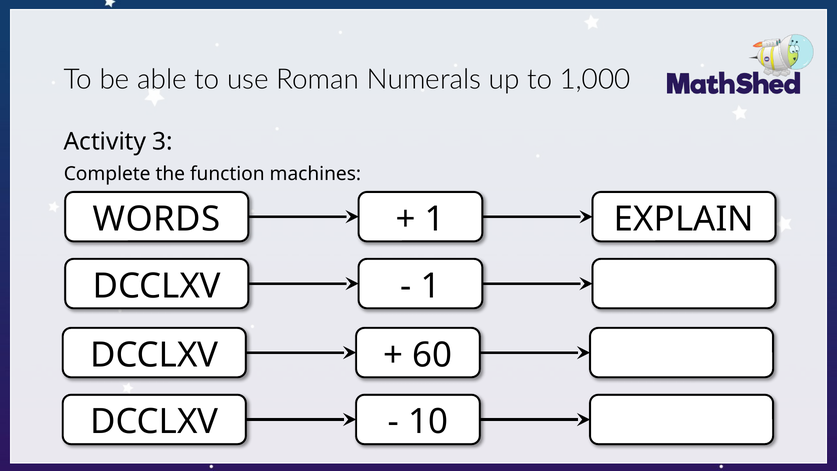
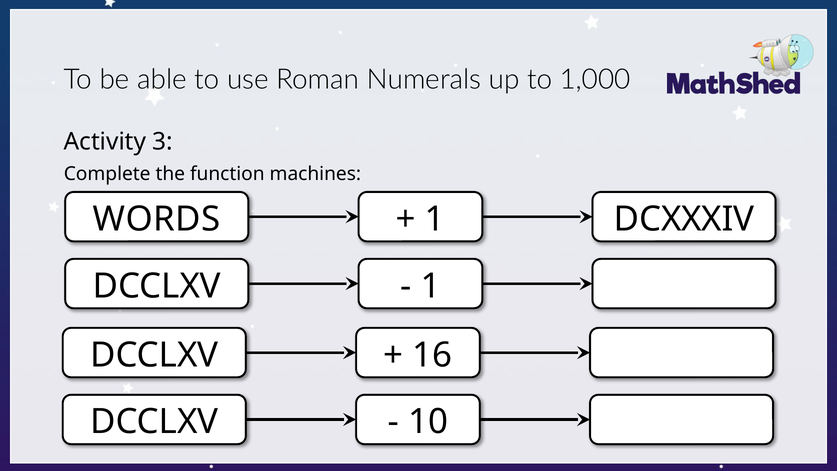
EXPLAIN: EXPLAIN -> DCXXXIV
60: 60 -> 16
